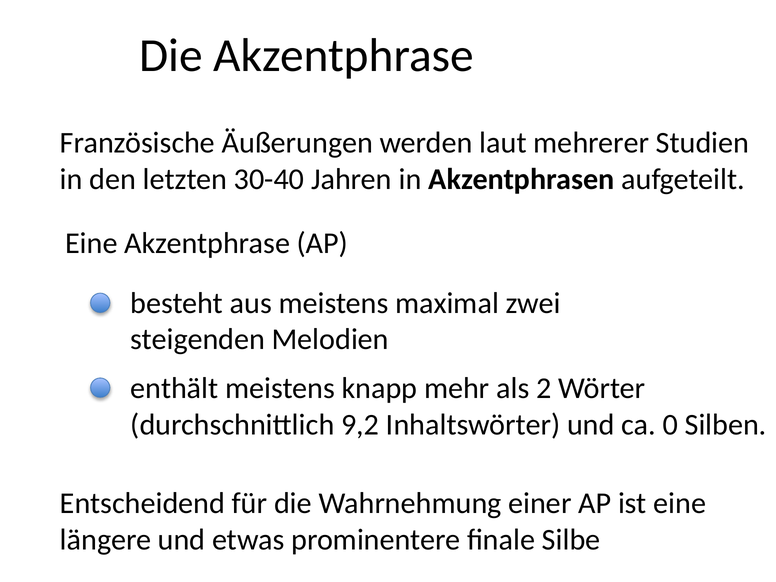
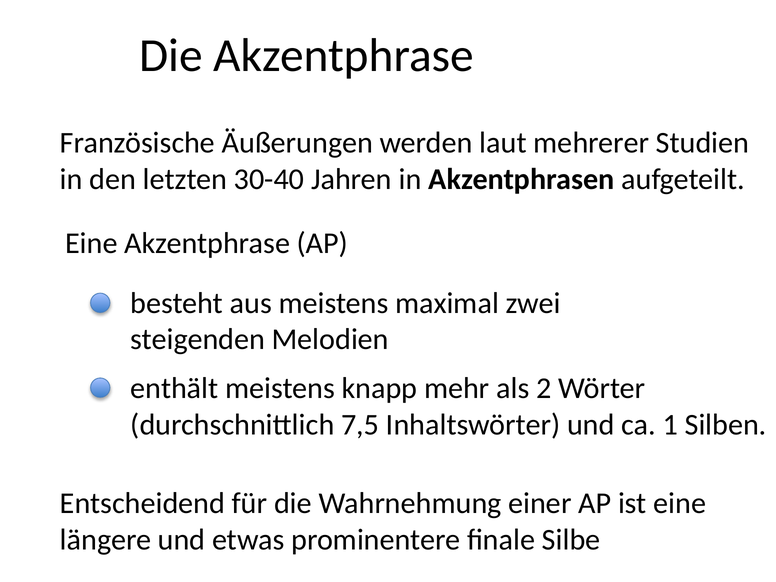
9,2: 9,2 -> 7,5
0: 0 -> 1
